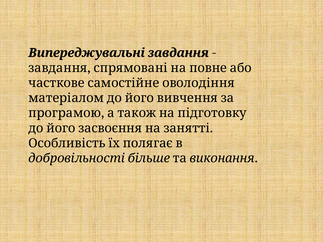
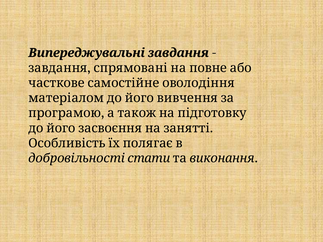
більше: більше -> стати
